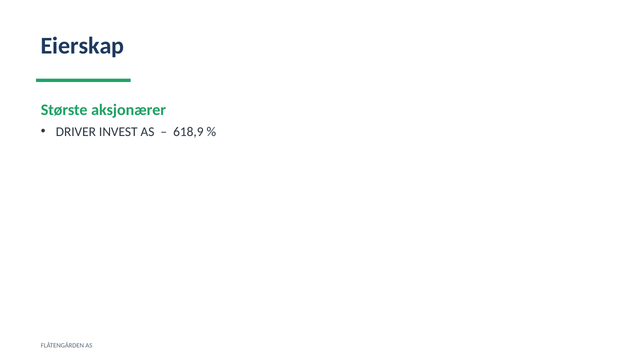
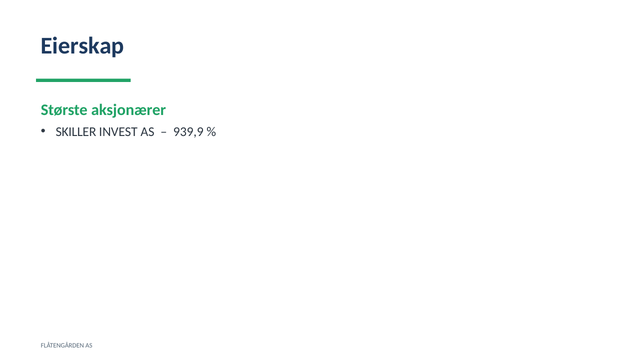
DRIVER: DRIVER -> SKILLER
618,9: 618,9 -> 939,9
